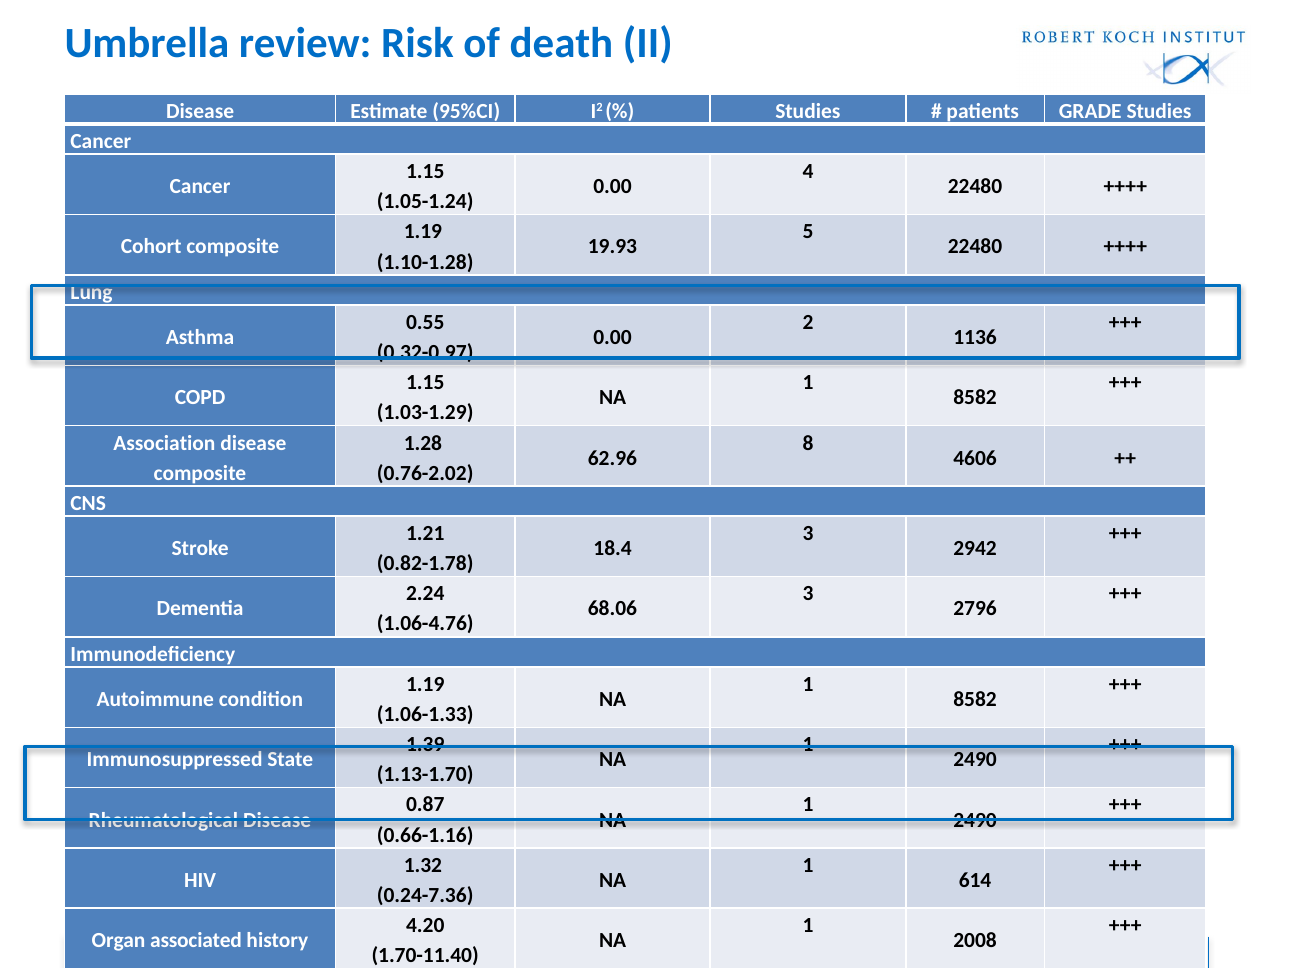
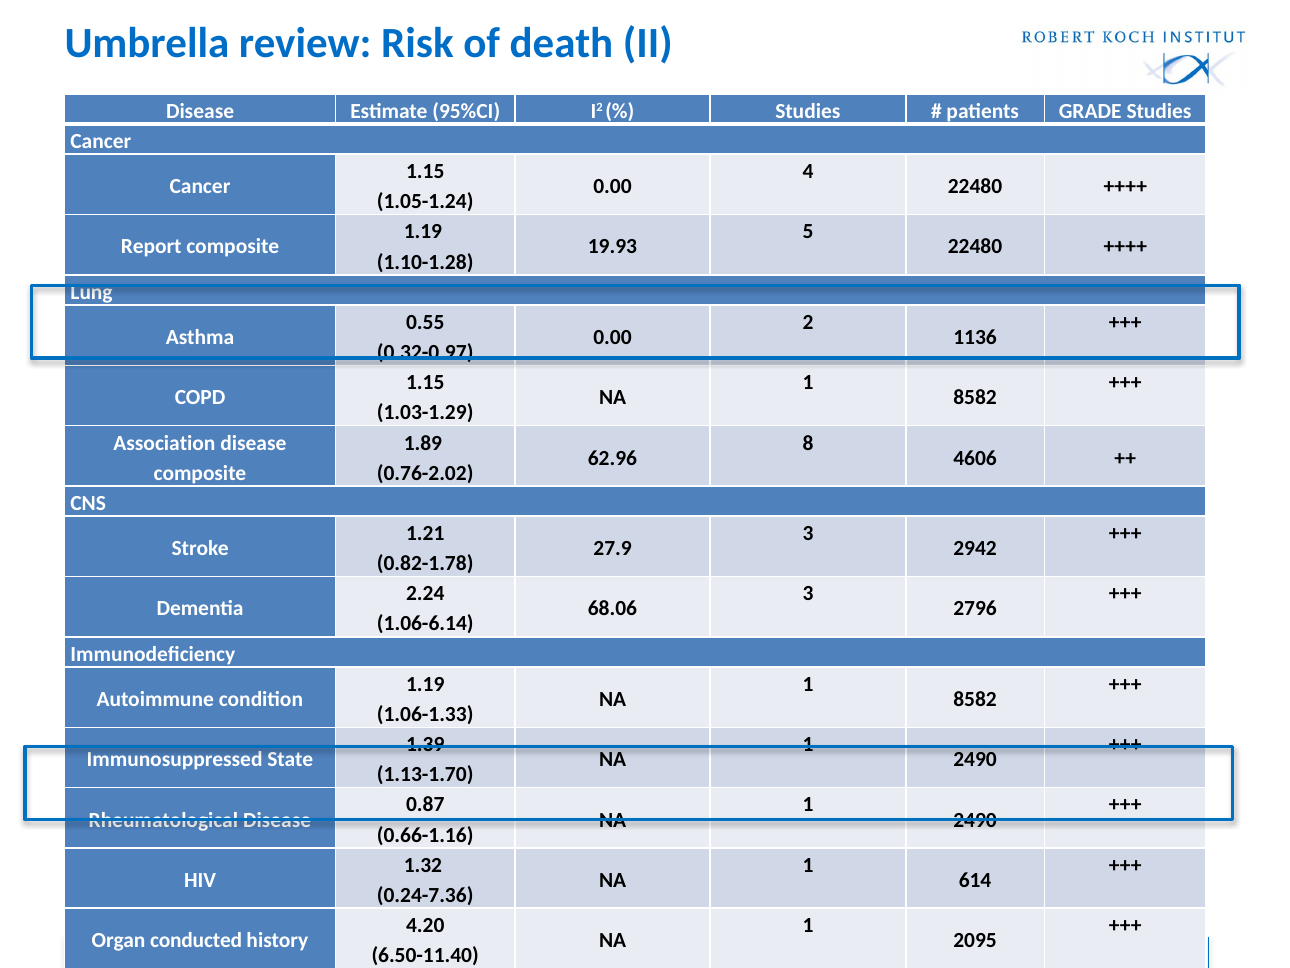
Cohort: Cohort -> Report
1.28: 1.28 -> 1.89
18.4: 18.4 -> 27.9
1.06-4.76: 1.06-4.76 -> 1.06-6.14
associated: associated -> conducted
2008: 2008 -> 2095
1.70-11.40: 1.70-11.40 -> 6.50-11.40
